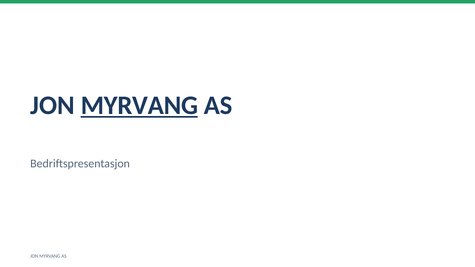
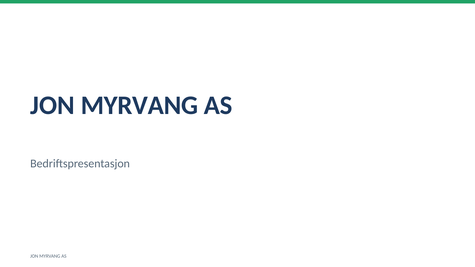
MYRVANG at (139, 105) underline: present -> none
